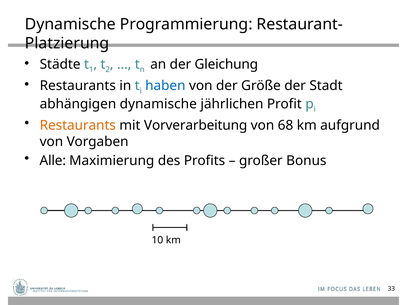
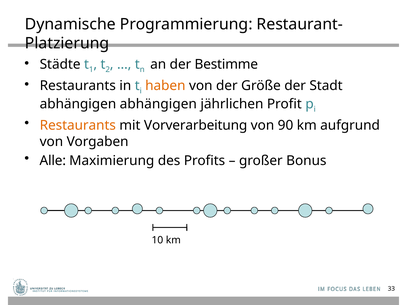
Gleichung: Gleichung -> Bestimme
haben colour: blue -> orange
abhängigen dynamische: dynamische -> abhängigen
68: 68 -> 90
